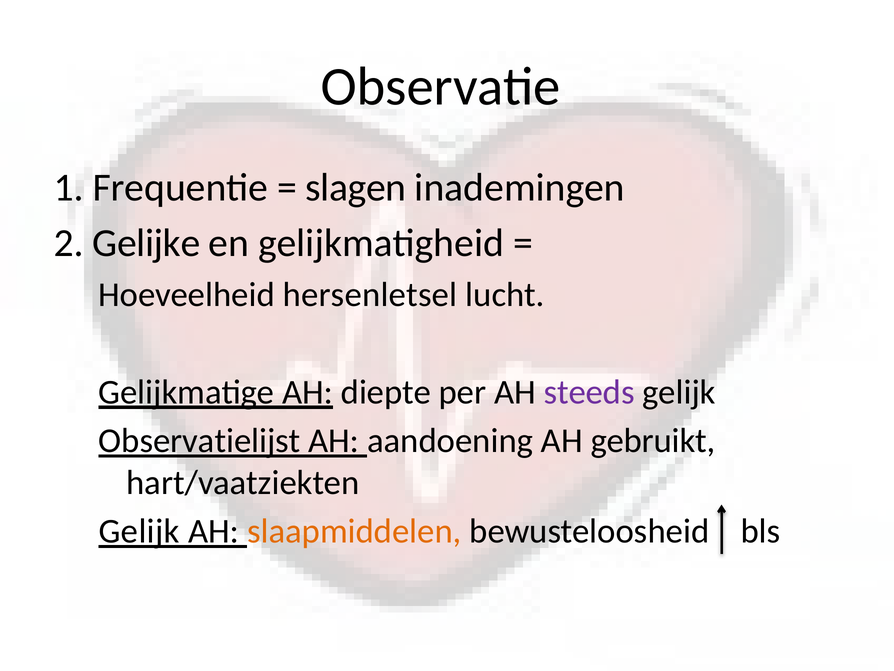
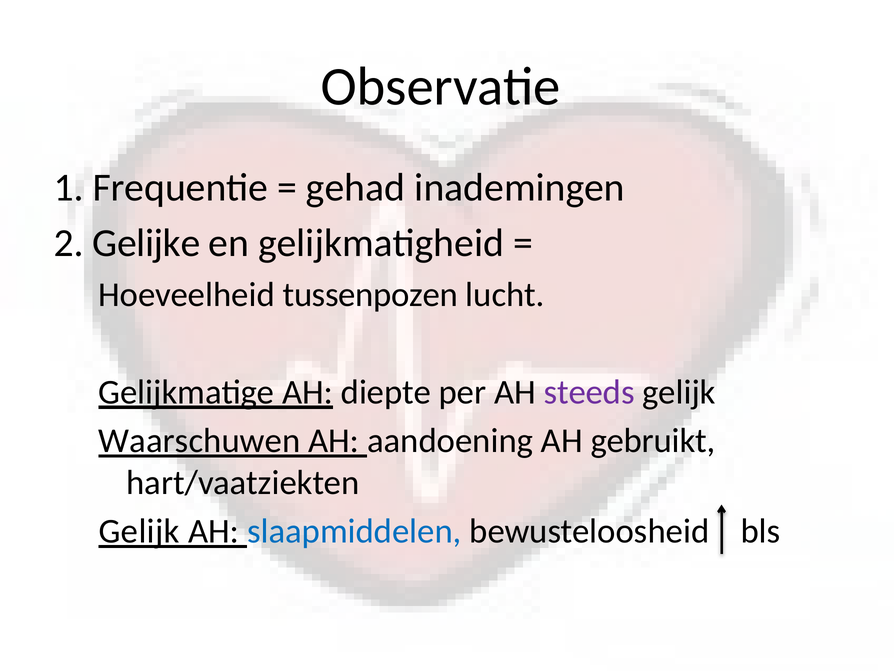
slagen: slagen -> gehad
hersenletsel: hersenletsel -> tussenpozen
Observatielijst: Observatielijst -> Waarschuwen
slaapmiddelen colour: orange -> blue
